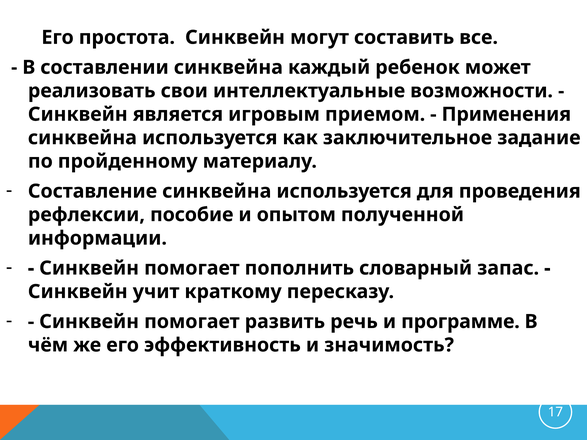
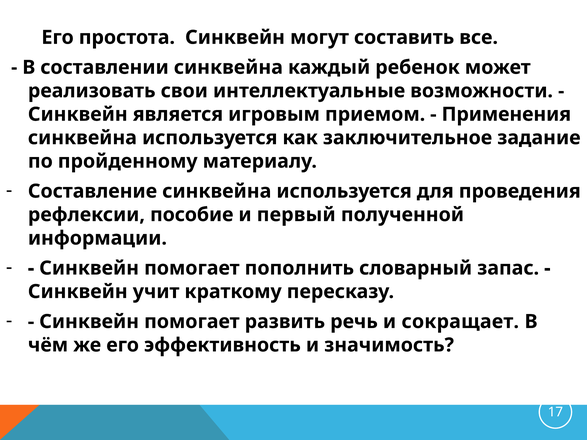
опытом: опытом -> первый
программе: программе -> сокращает
